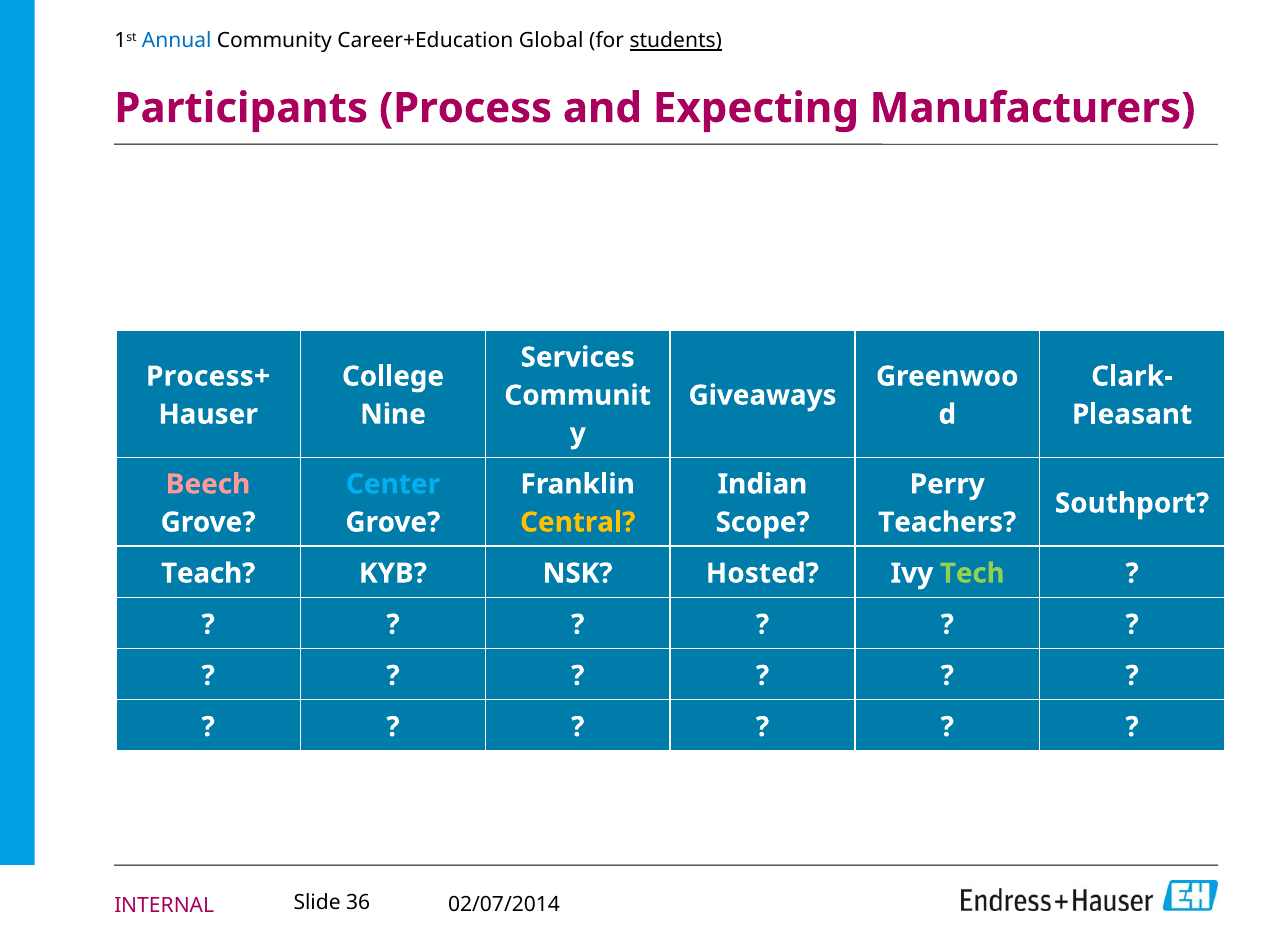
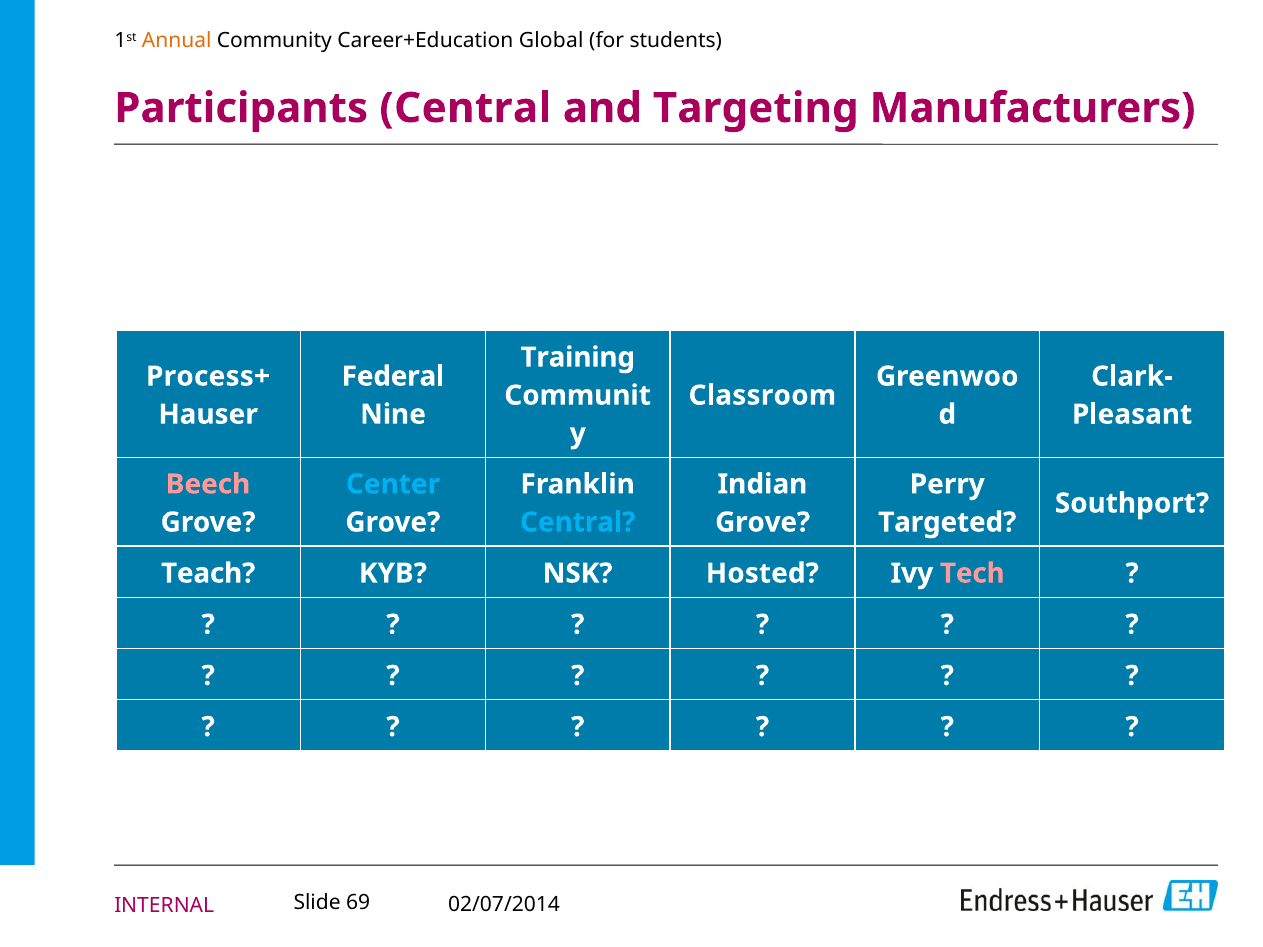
Annual colour: blue -> orange
students underline: present -> none
Participants Process: Process -> Central
Expecting: Expecting -> Targeting
Services: Services -> Training
College: College -> Federal
Giveaways: Giveaways -> Classroom
Central at (578, 522) colour: yellow -> light blue
Scope at (763, 522): Scope -> Grove
Teachers: Teachers -> Targeted
Tech colour: light green -> pink
36: 36 -> 69
